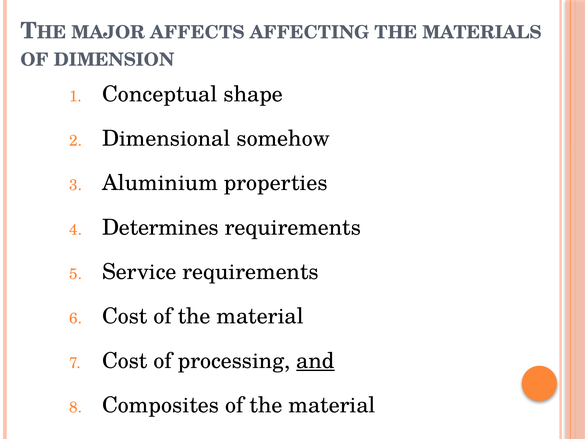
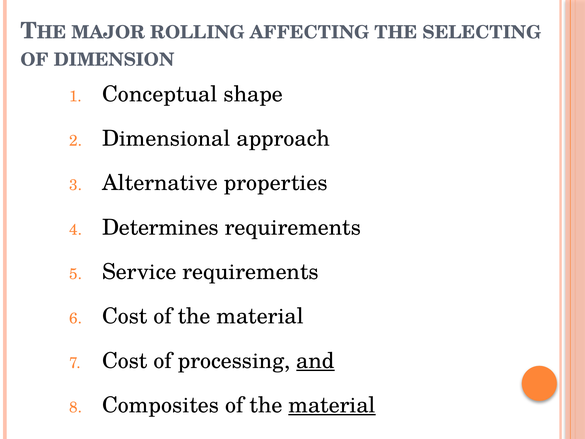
AFFECTS: AFFECTS -> ROLLING
MATERIALS: MATERIALS -> SELECTING
somehow: somehow -> approach
Aluminium: Aluminium -> Alternative
material at (332, 405) underline: none -> present
